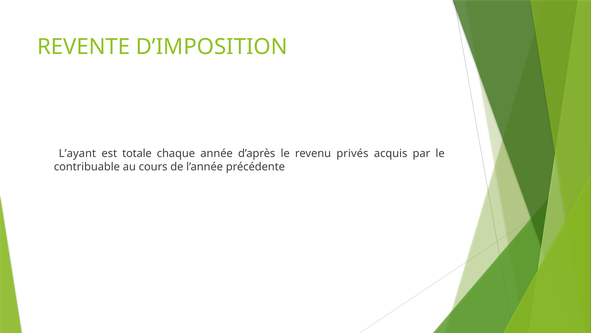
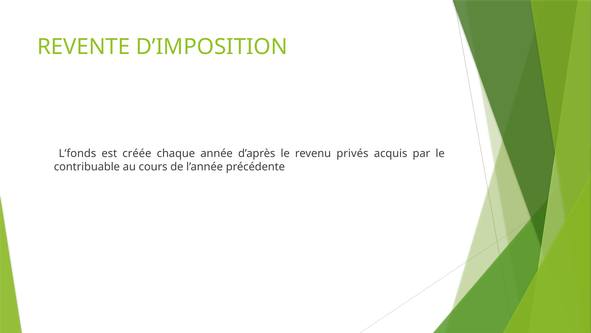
L’ayant: L’ayant -> L’fonds
totale: totale -> créée
